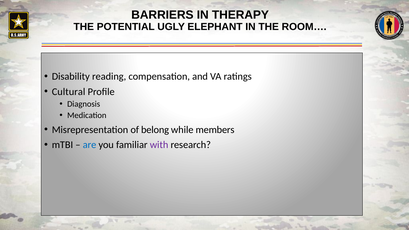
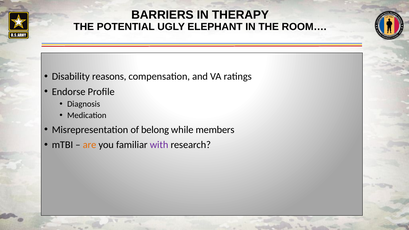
reading: reading -> reasons
Cultural: Cultural -> Endorse
are colour: blue -> orange
